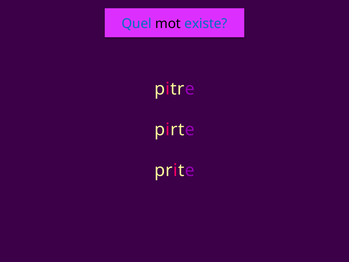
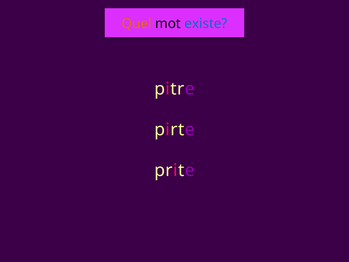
Quel colour: blue -> orange
